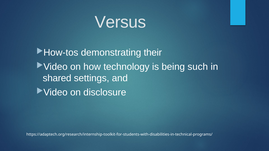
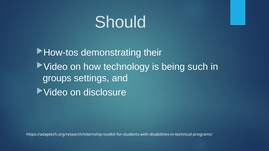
Versus: Versus -> Should
shared: shared -> groups
